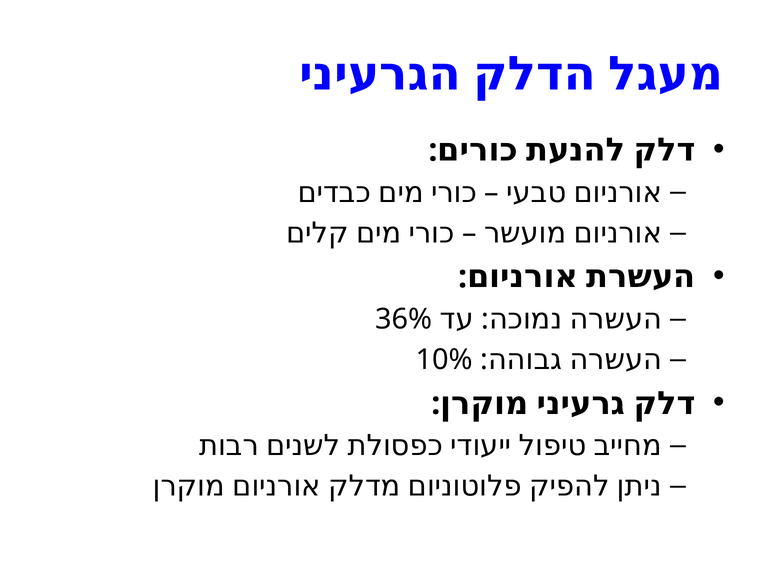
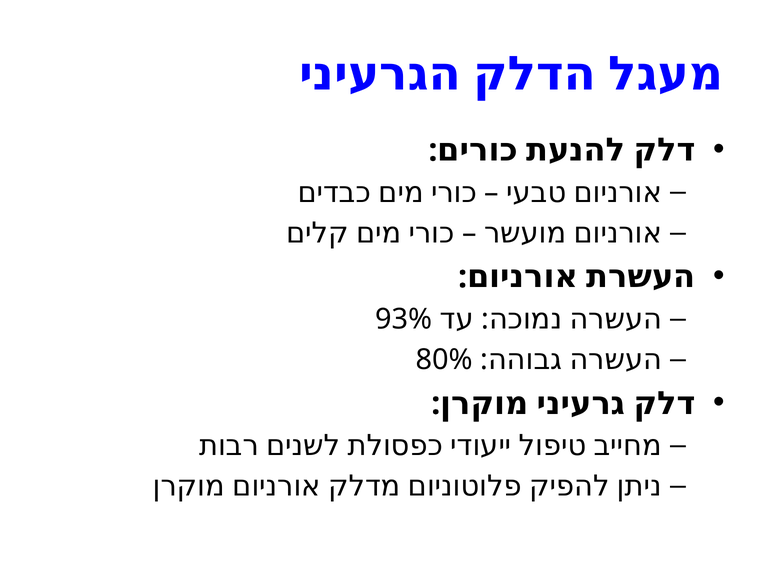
36%: 36% -> 93%
10%: 10% -> 80%
